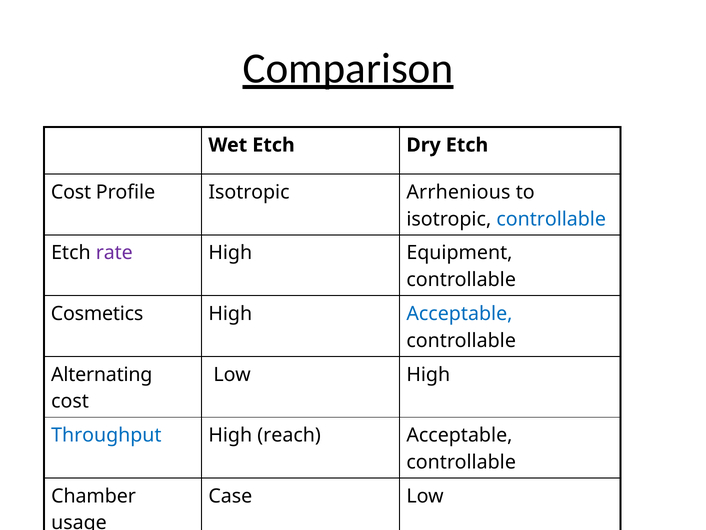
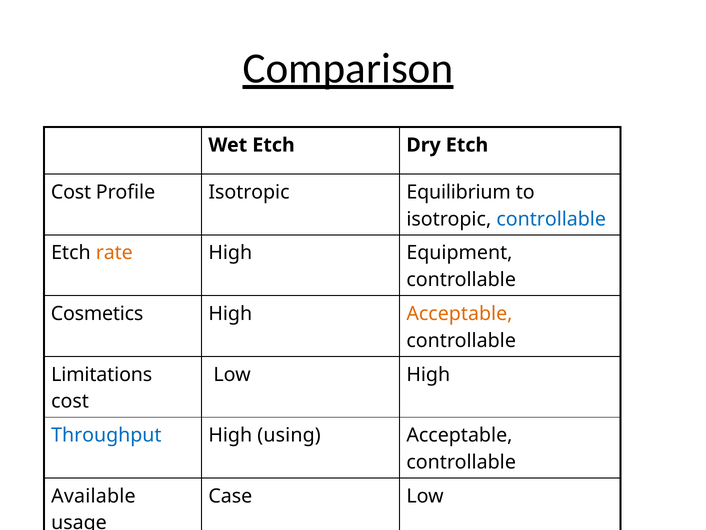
Arrhenious: Arrhenious -> Equilibrium
rate colour: purple -> orange
Acceptable at (459, 314) colour: blue -> orange
Alternating: Alternating -> Limitations
reach: reach -> using
Chamber: Chamber -> Available
